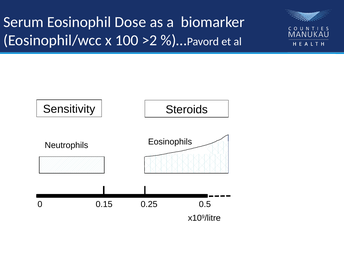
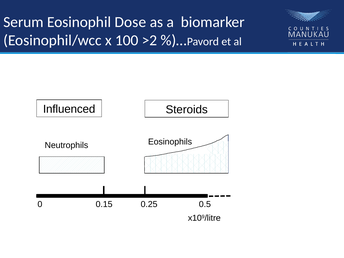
Sensitivity: Sensitivity -> Influenced
